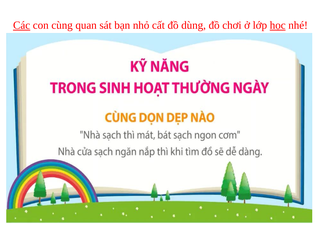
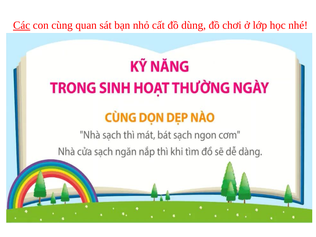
học underline: present -> none
